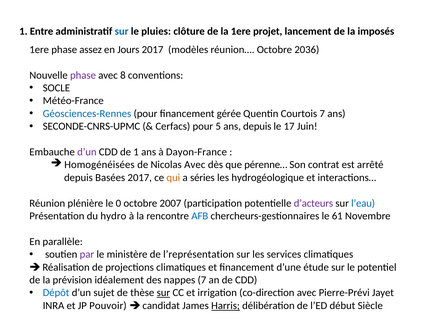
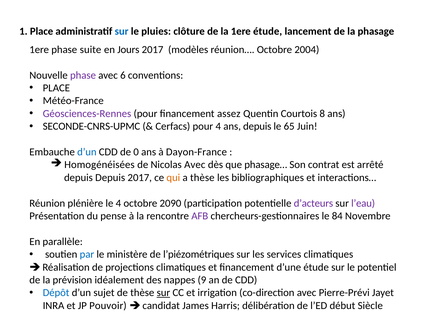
1 Entre: Entre -> Place
1ere projet: projet -> étude
imposés: imposés -> phasage
assez: assez -> suite
2036: 2036 -> 2004
8: 8 -> 6
SOCLE at (56, 88): SOCLE -> PLACE
Géosciences-Rennes colour: blue -> purple
gérée: gérée -> assez
Courtois 7: 7 -> 8
pour 5: 5 -> 4
17: 17 -> 65
d’un at (87, 152) colour: purple -> blue
de 1: 1 -> 0
pérenne…: pérenne… -> phasage…
depuis Basées: Basées -> Depuis
a séries: séries -> thèse
hydrogéologique: hydrogéologique -> bibliographiques
le 0: 0 -> 4
2007: 2007 -> 2090
l’eau colour: blue -> purple
hydro: hydro -> pense
AFB colour: blue -> purple
61: 61 -> 84
par colour: purple -> blue
l’représentation: l’représentation -> l’piézométriques
nappes 7: 7 -> 9
Harris underline: present -> none
